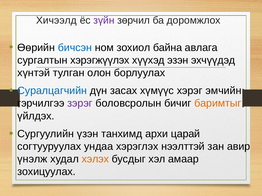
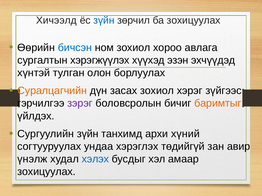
зүйн at (104, 20) colour: purple -> blue
ба доромжлох: доромжлох -> зохицуулах
байна: байна -> хороо
Суралцагчийн colour: blue -> orange
засах хүмүүс: хүмүүс -> зохиол
эмчийн: эмчийн -> зүйгээс
Сургуулийн үзэн: үзэн -> зүйн
царай: царай -> хүний
нээлттэй: нээлттэй -> төдийгүй
хэлэх colour: orange -> blue
